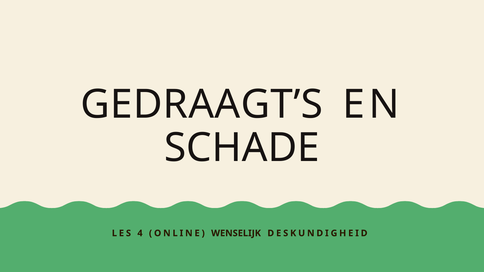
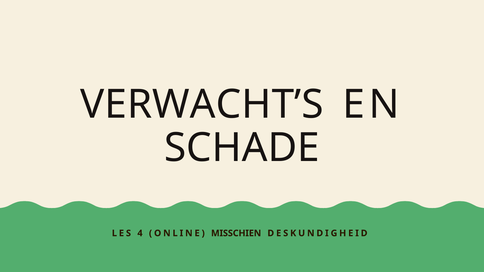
GEDRAAGT’S: GEDRAAGT’S -> VERWACHT’S
WENSELIJK: WENSELIJK -> MISSCHIEN
